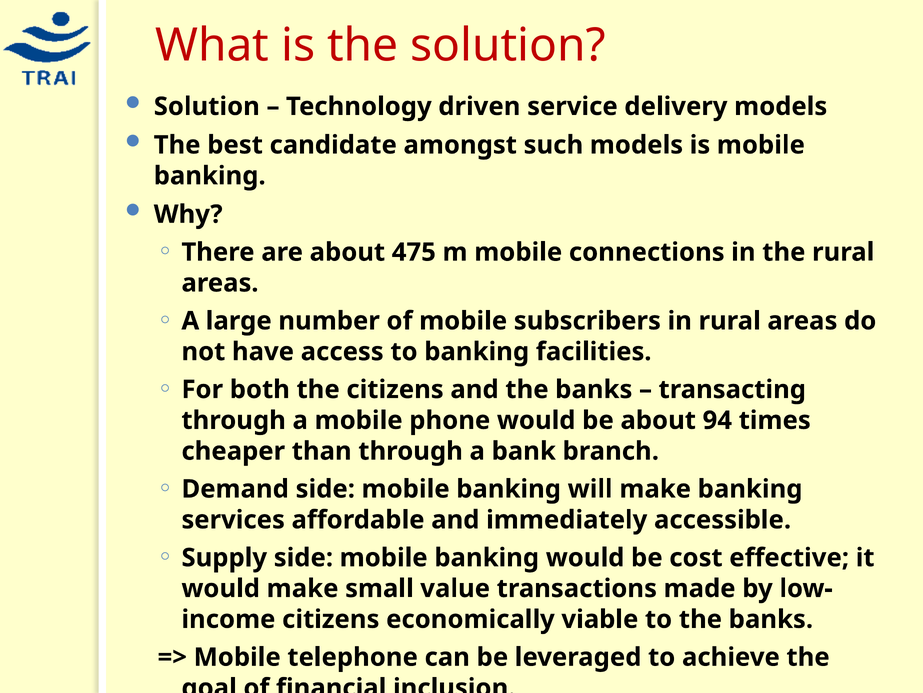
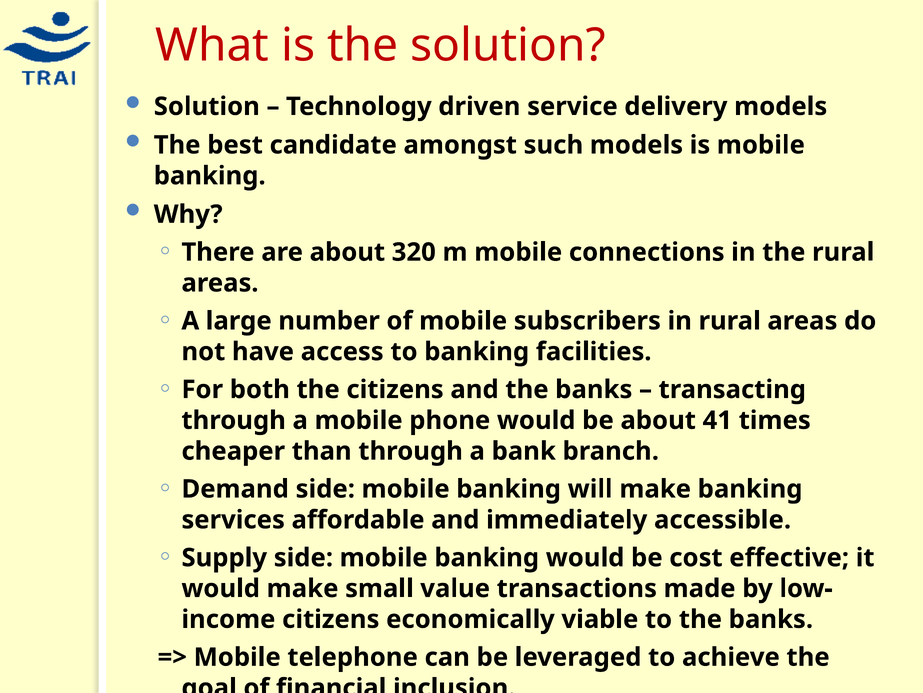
475: 475 -> 320
94: 94 -> 41
